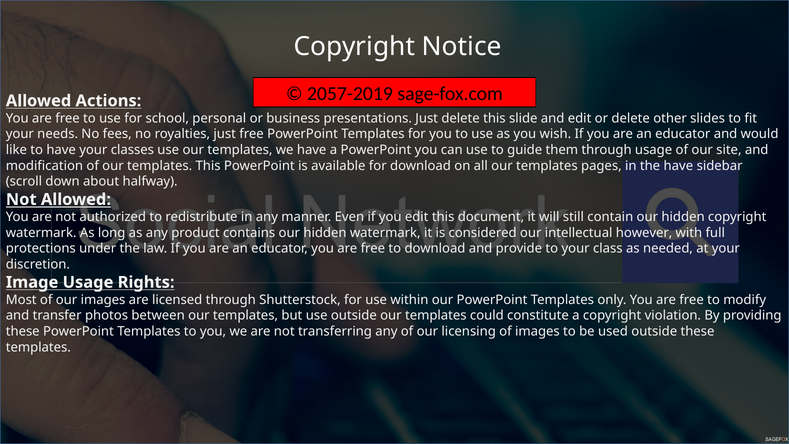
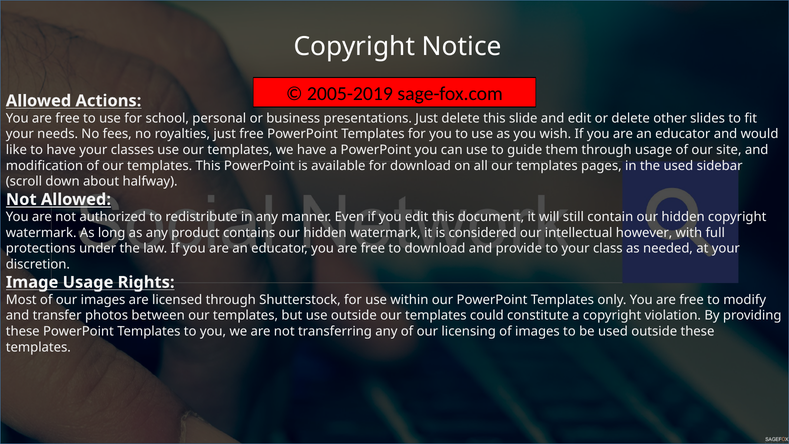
2057-2019: 2057-2019 -> 2005-2019
the have: have -> used
